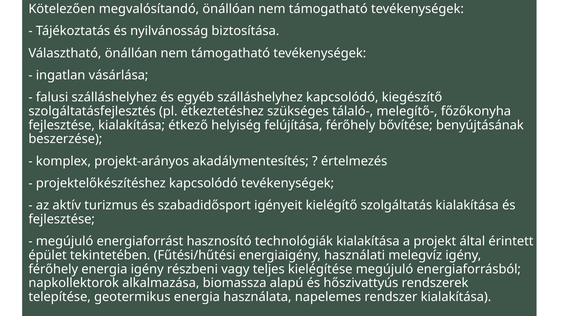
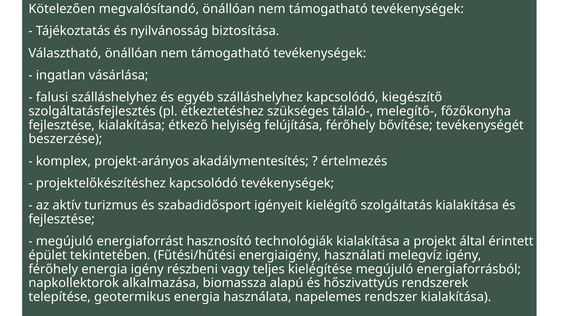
benyújtásának: benyújtásának -> tevékenységét
